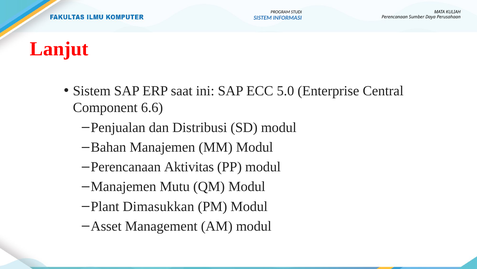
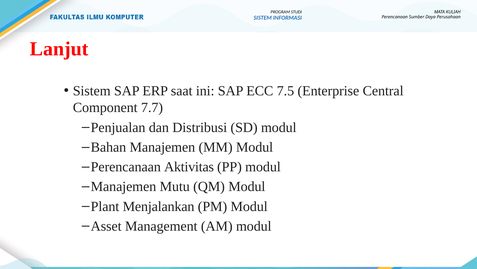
5.0: 5.0 -> 7.5
6.6: 6.6 -> 7.7
Dimasukkan: Dimasukkan -> Menjalankan
